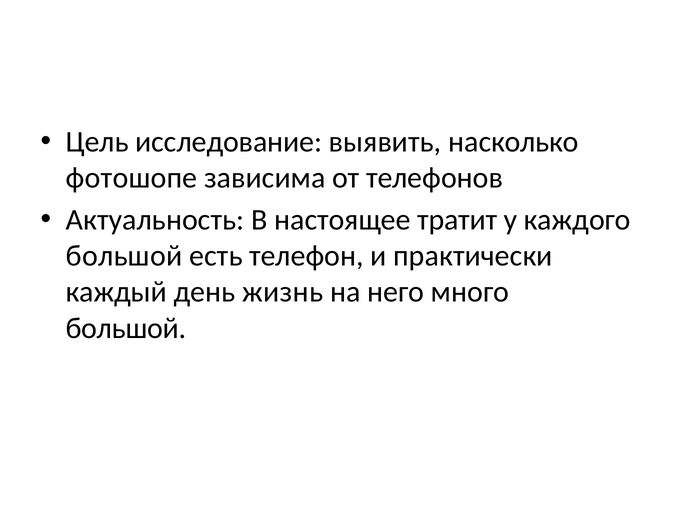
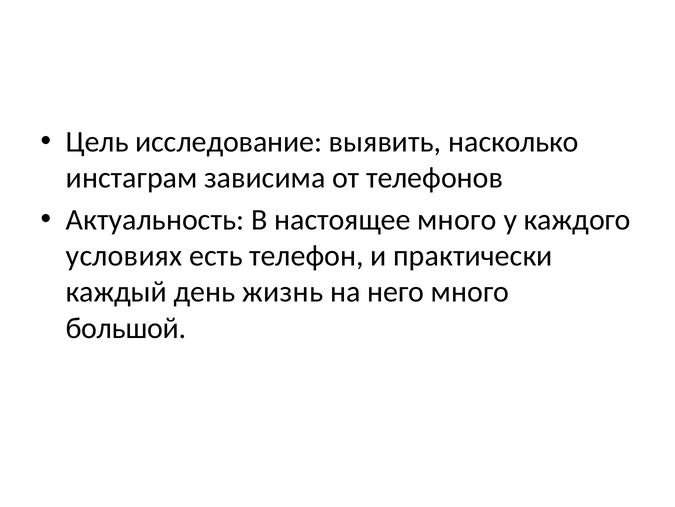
фотошопе: фотошопе -> инстаграм
настоящее тратит: тратит -> много
большой at (124, 256): большой -> условиях
